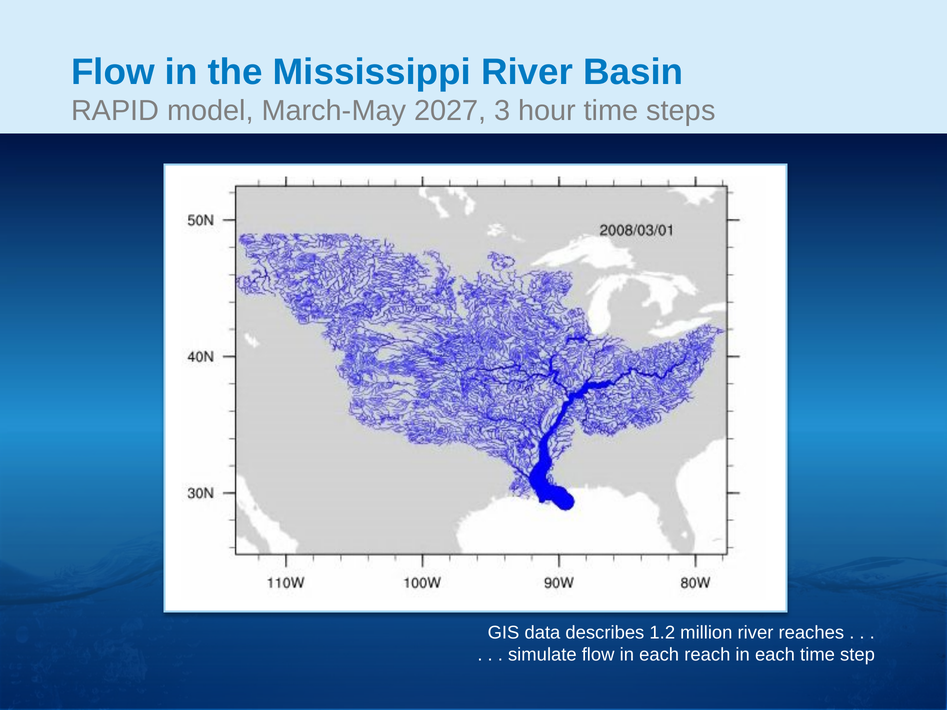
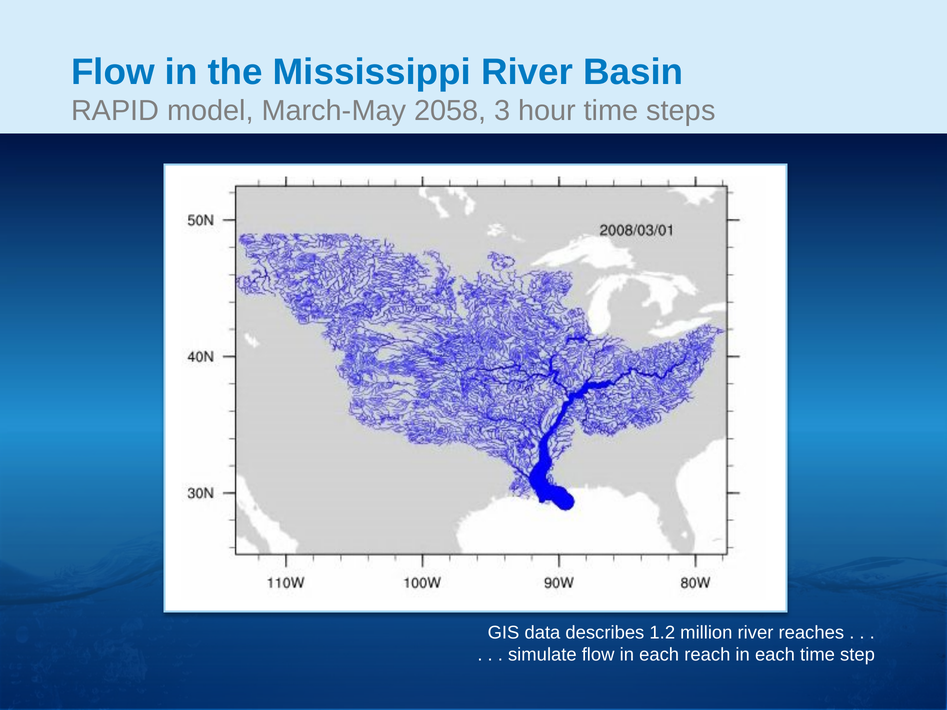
2027: 2027 -> 2058
